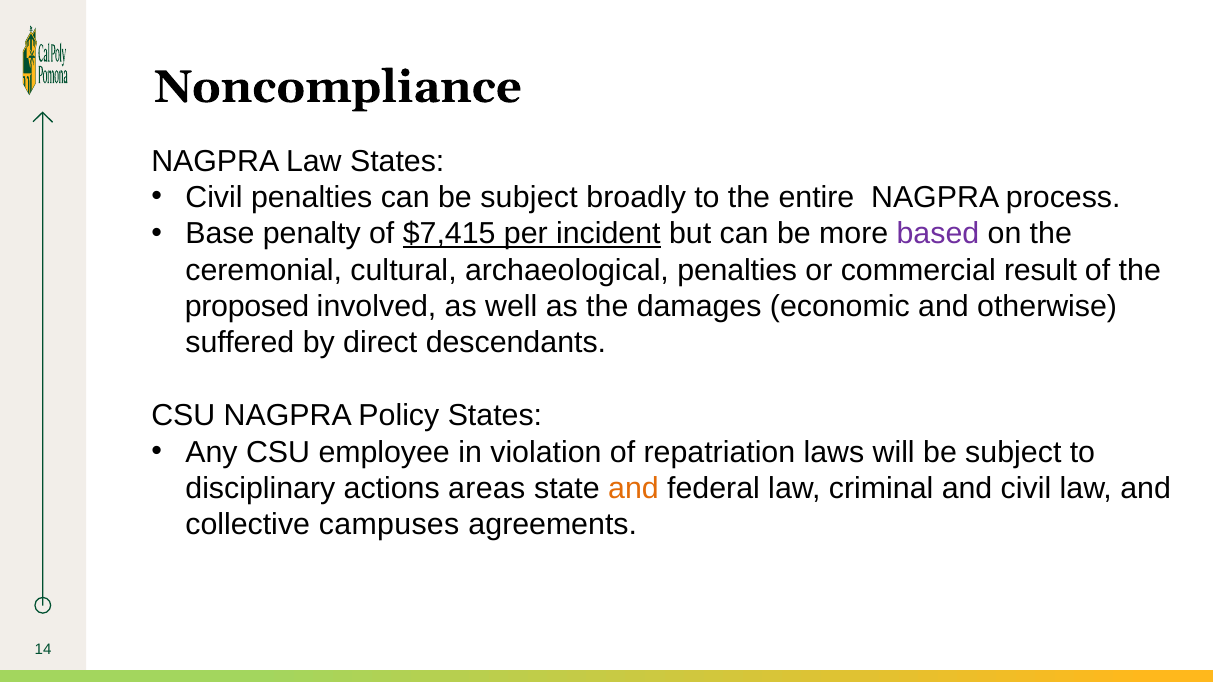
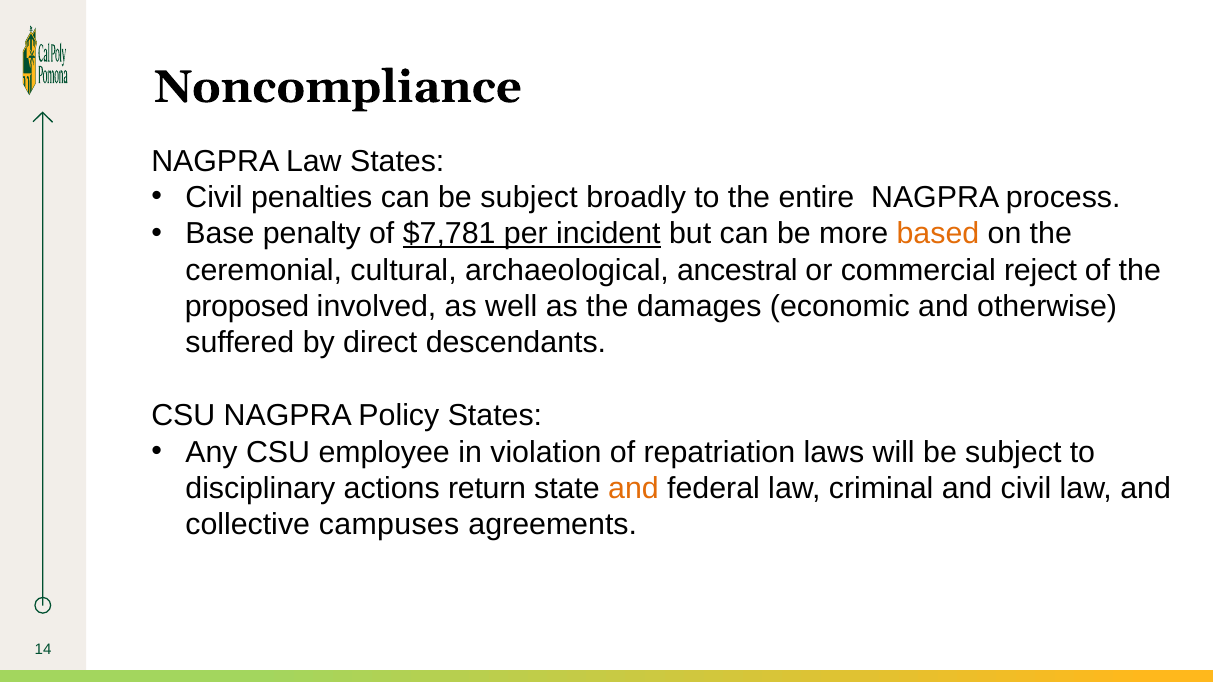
$7,415: $7,415 -> $7,781
based colour: purple -> orange
archaeological penalties: penalties -> ancestral
result: result -> reject
areas: areas -> return
